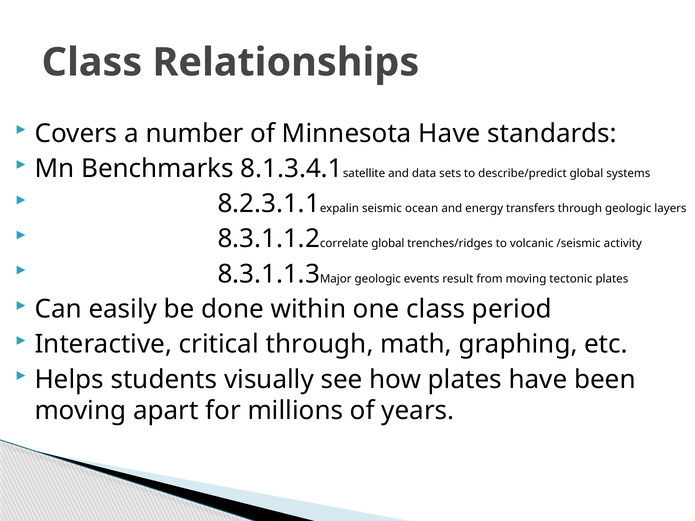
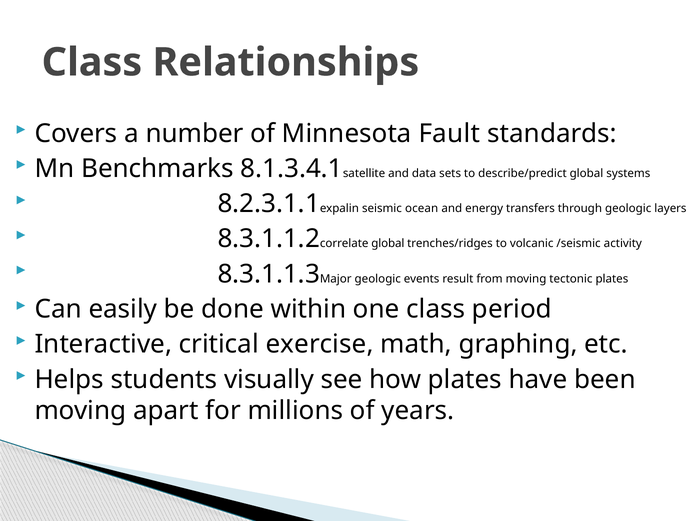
Minnesota Have: Have -> Fault
critical through: through -> exercise
